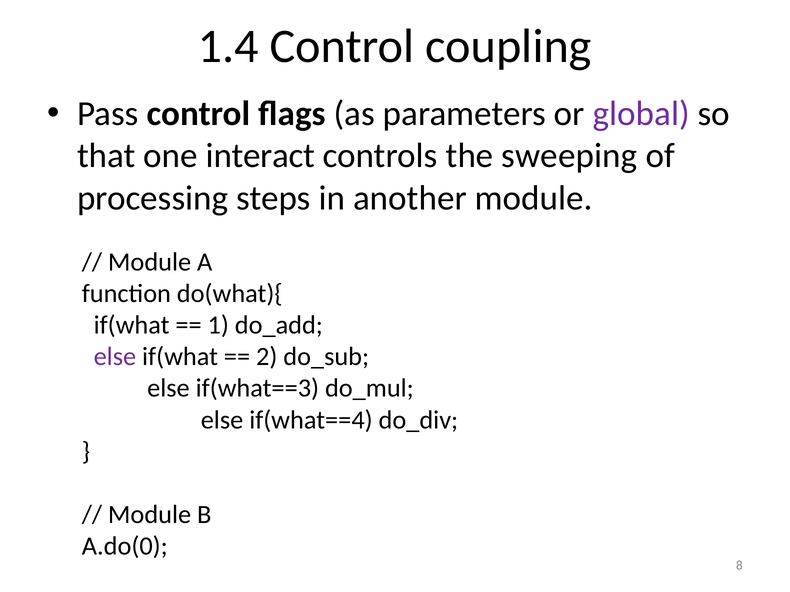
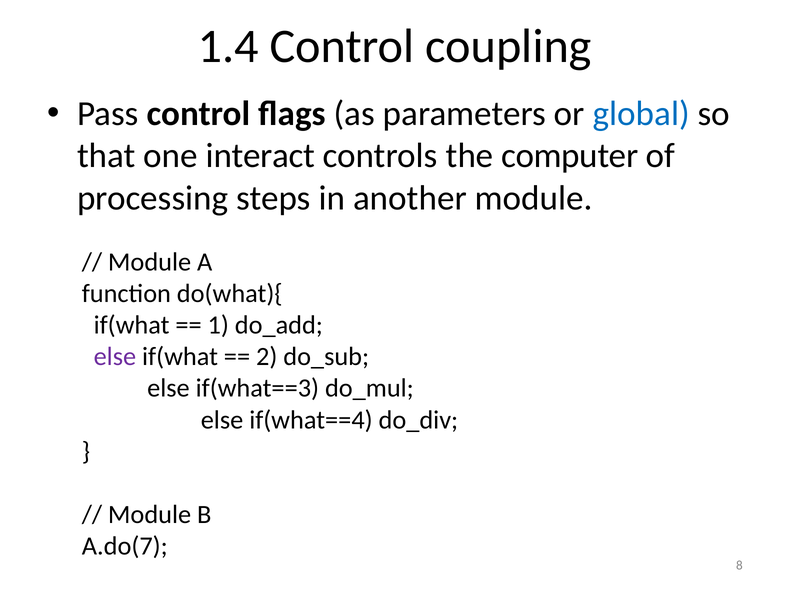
global colour: purple -> blue
sweeping: sweeping -> computer
A.do(0: A.do(0 -> A.do(7
